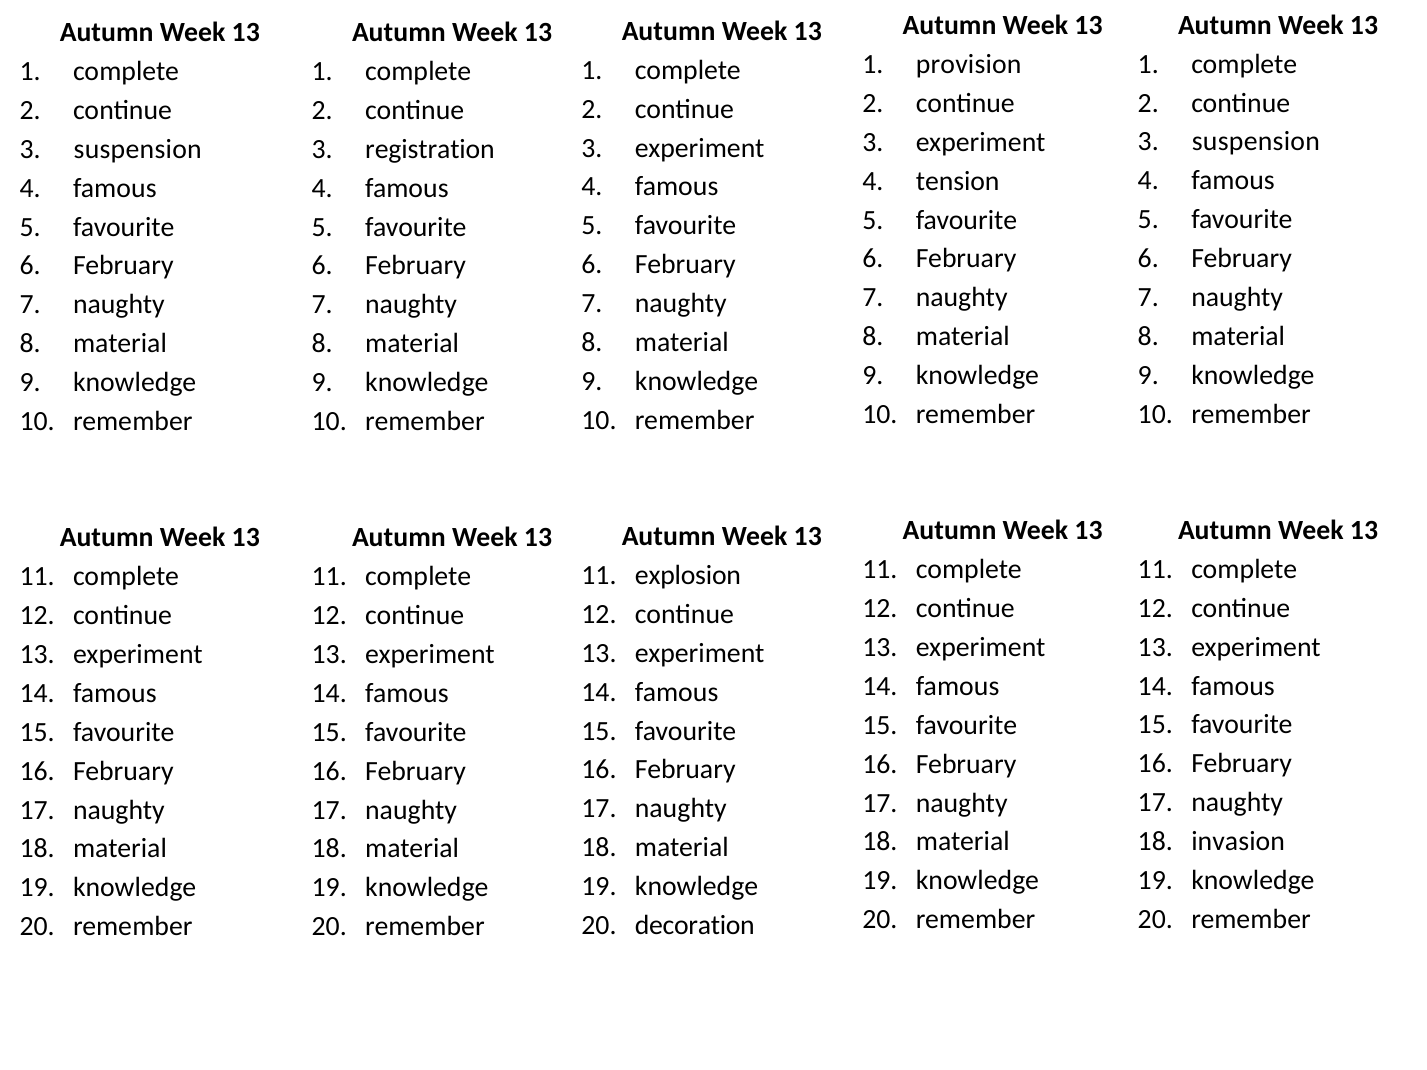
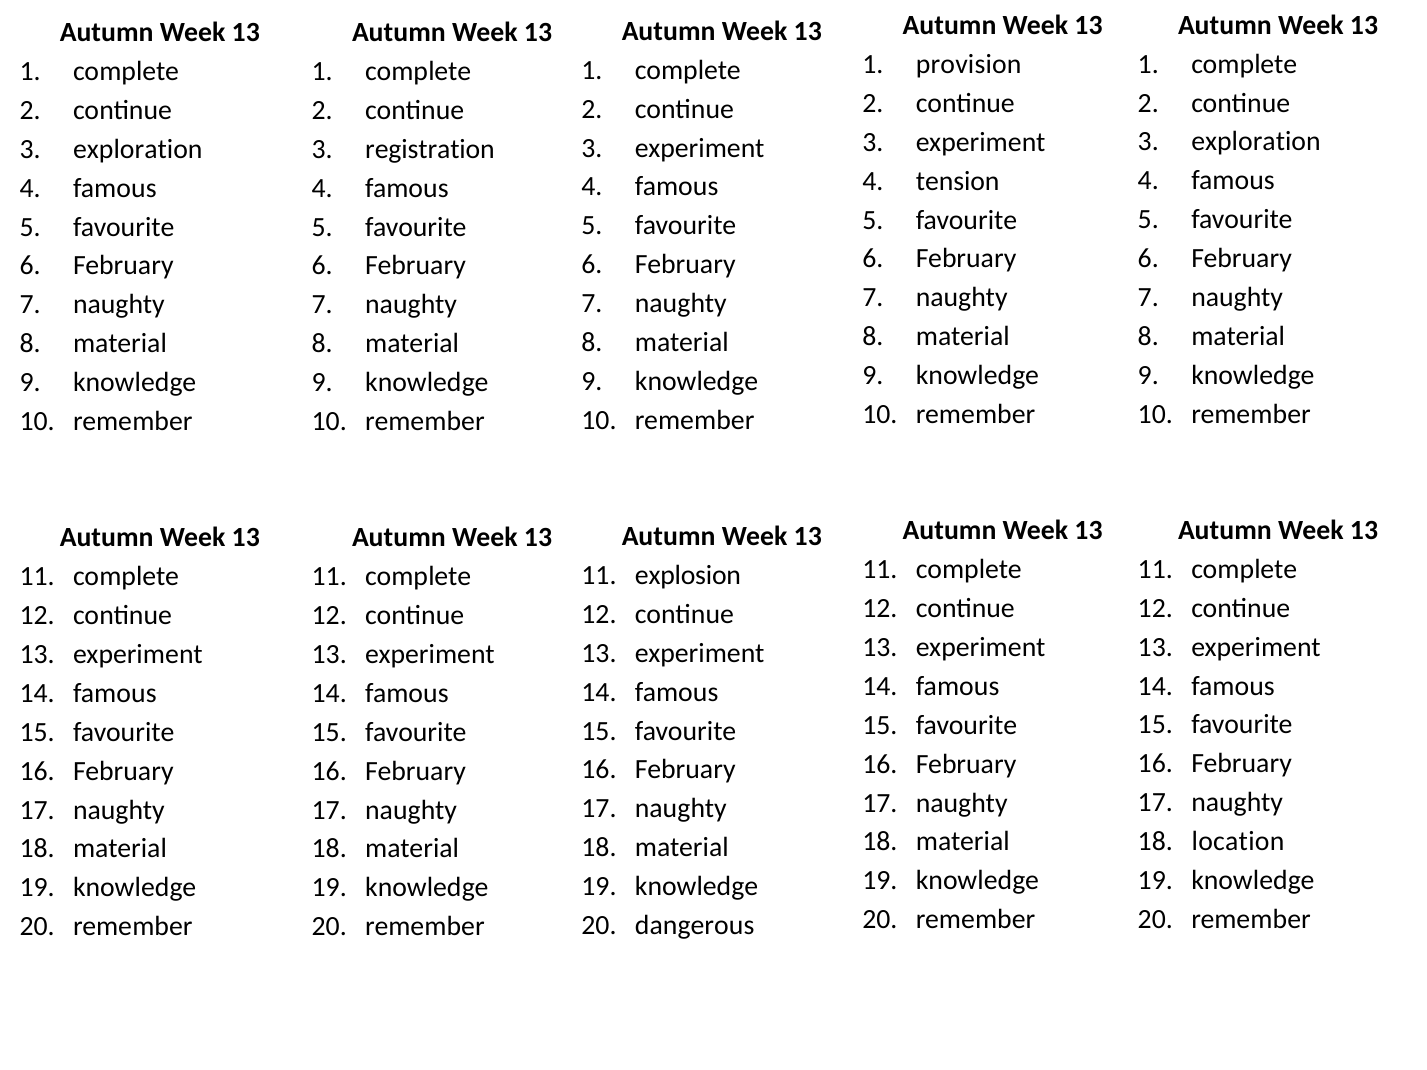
suspension at (1256, 142): suspension -> exploration
suspension at (138, 149): suspension -> exploration
invasion: invasion -> location
decoration: decoration -> dangerous
